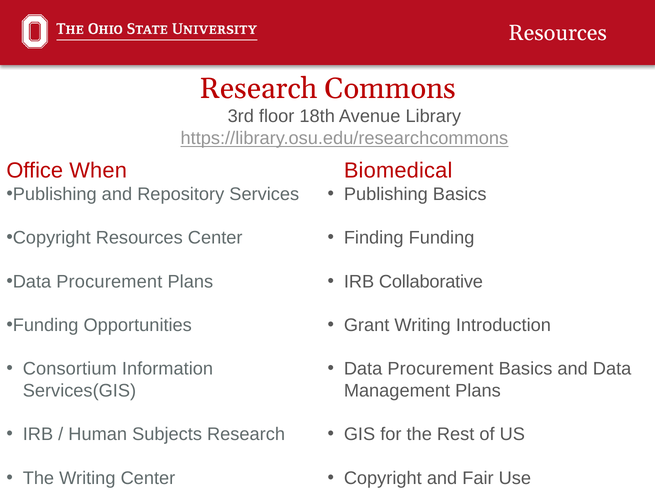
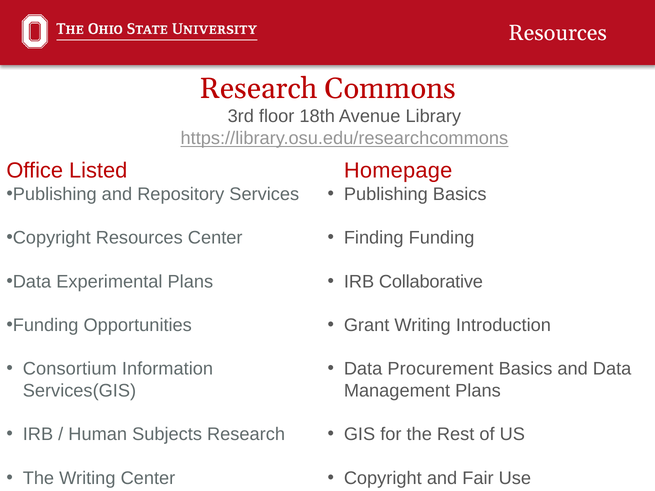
When: When -> Listed
Biomedical: Biomedical -> Homepage
Procurement at (109, 282): Procurement -> Experimental
